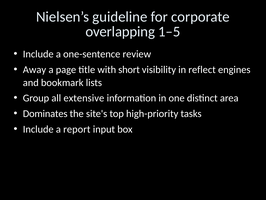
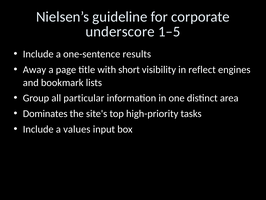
overlapping: overlapping -> underscore
review: review -> results
extensive: extensive -> particular
report: report -> values
